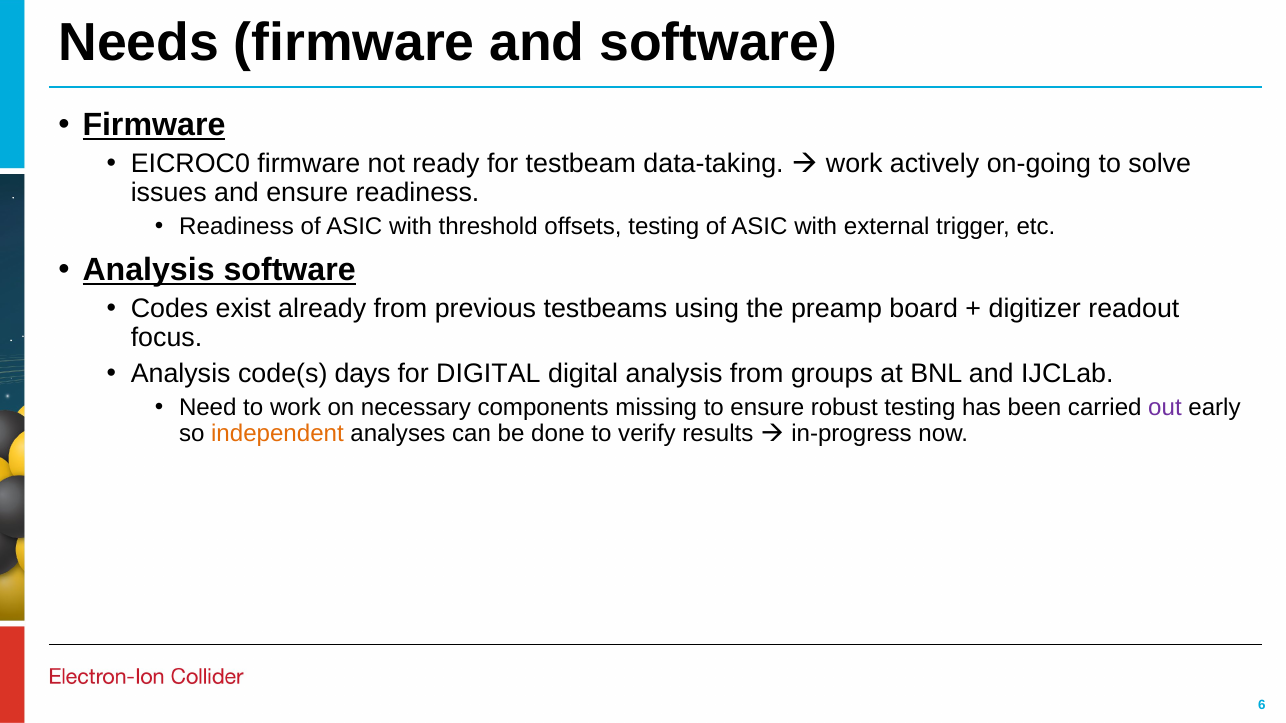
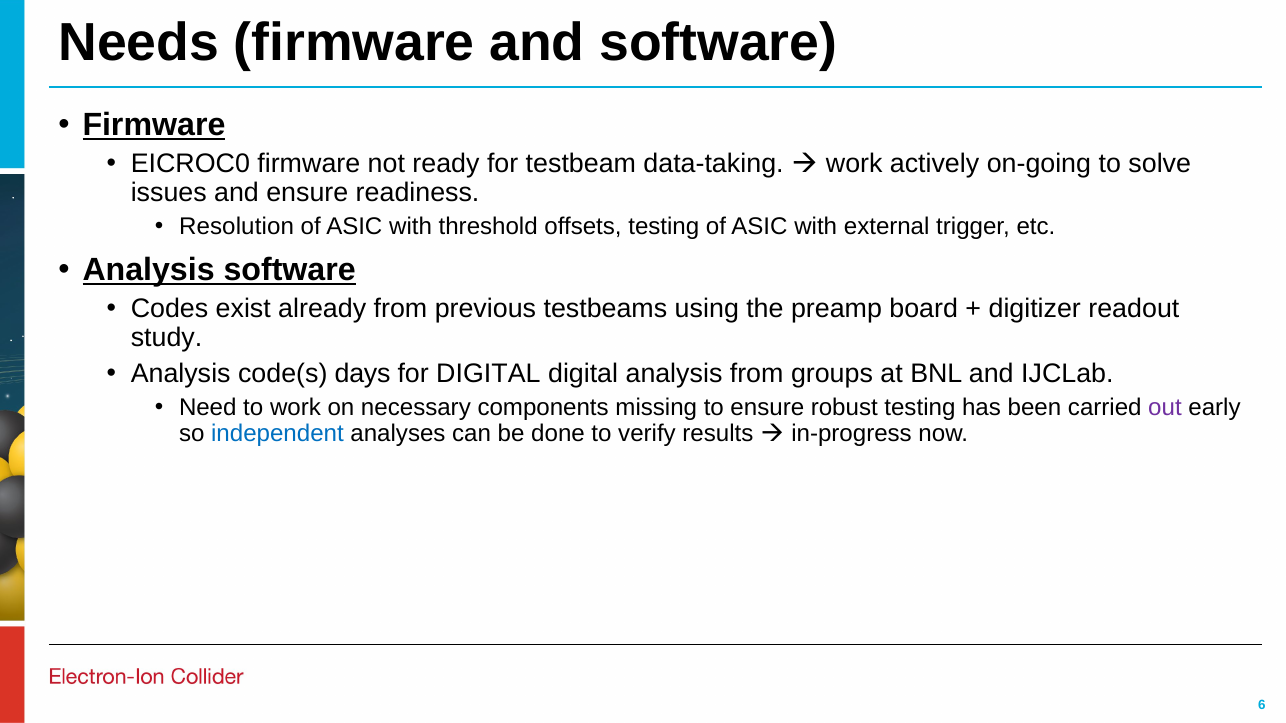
Readiness at (236, 227): Readiness -> Resolution
focus: focus -> study
independent colour: orange -> blue
